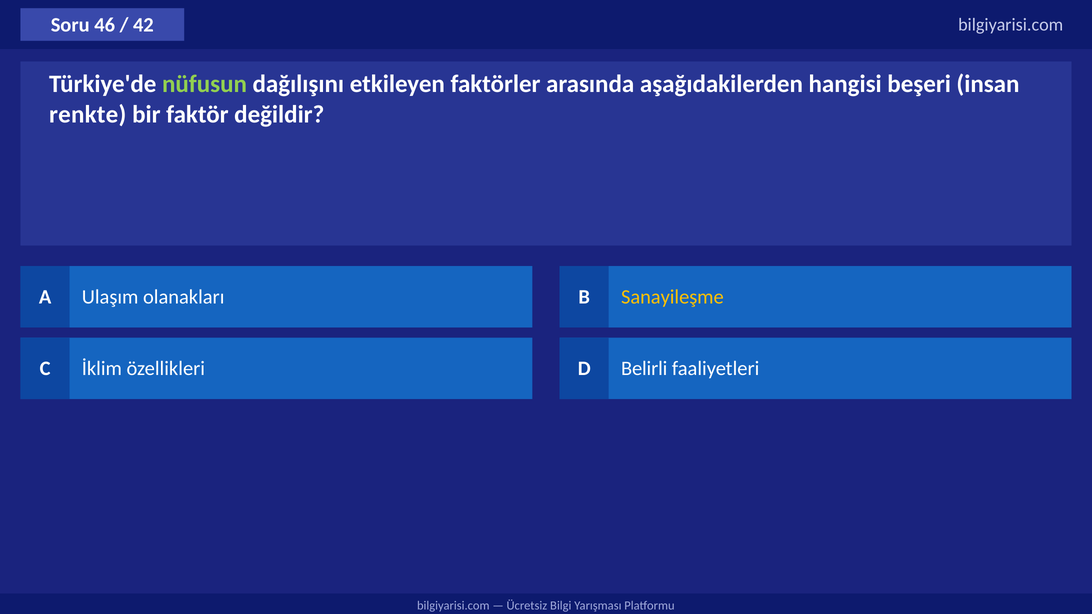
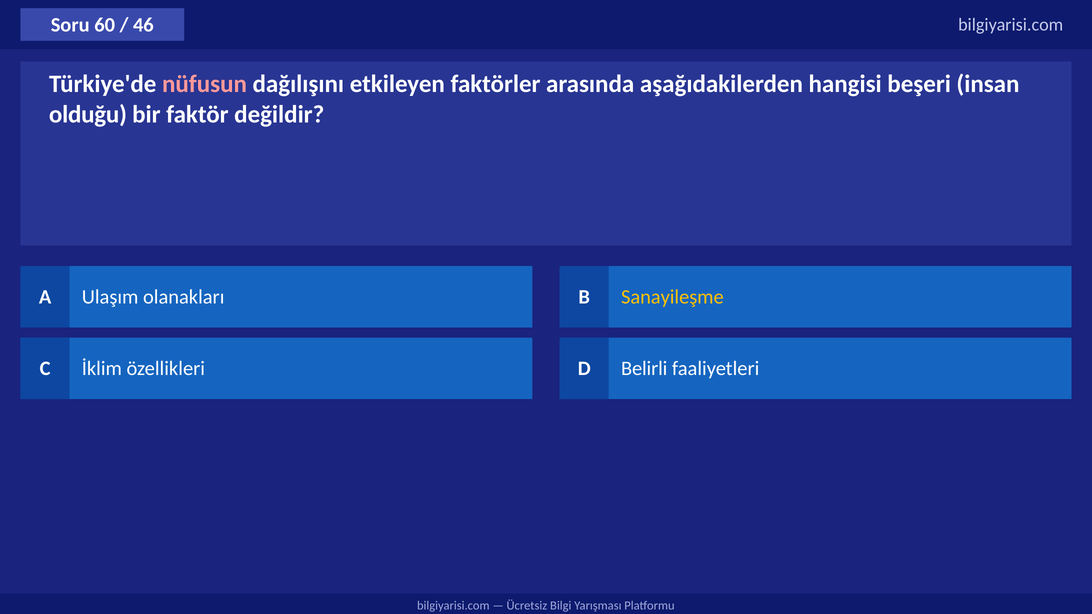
46: 46 -> 60
42: 42 -> 46
nüfusun colour: light green -> pink
renkte: renkte -> olduğu
